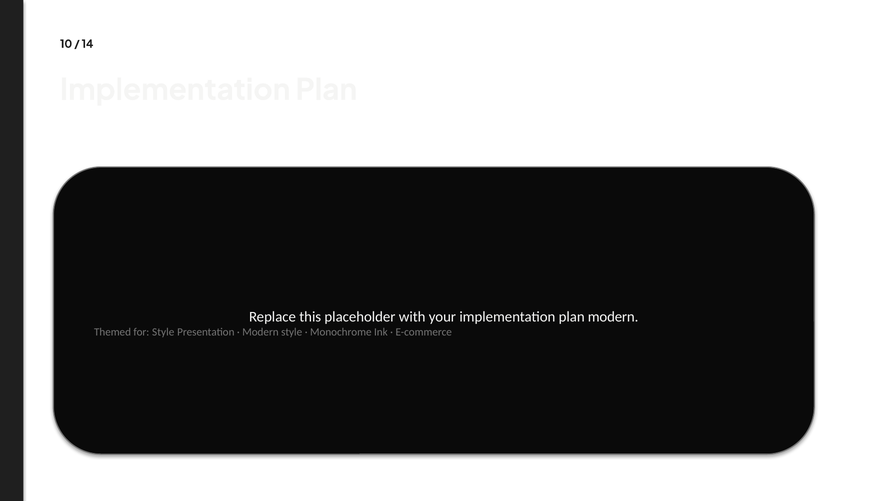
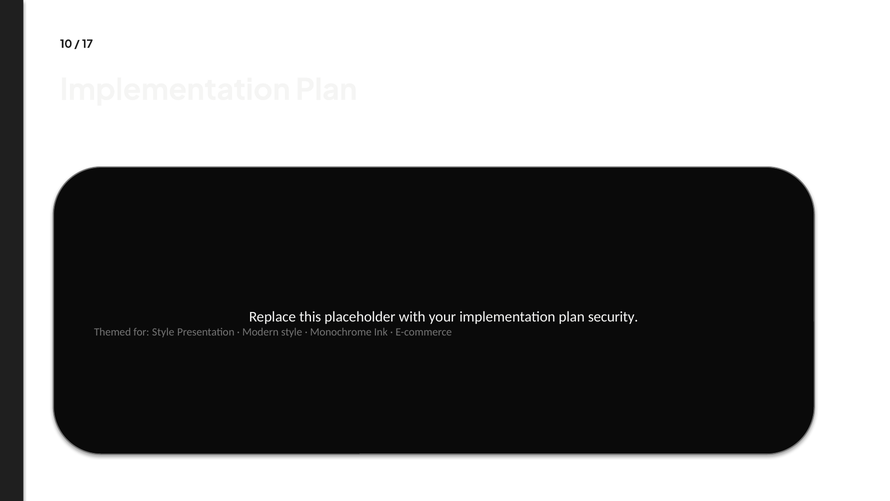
14: 14 -> 17
plan modern: modern -> security
